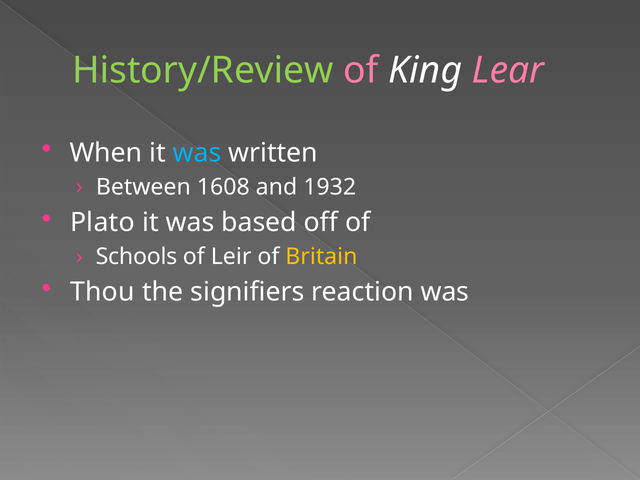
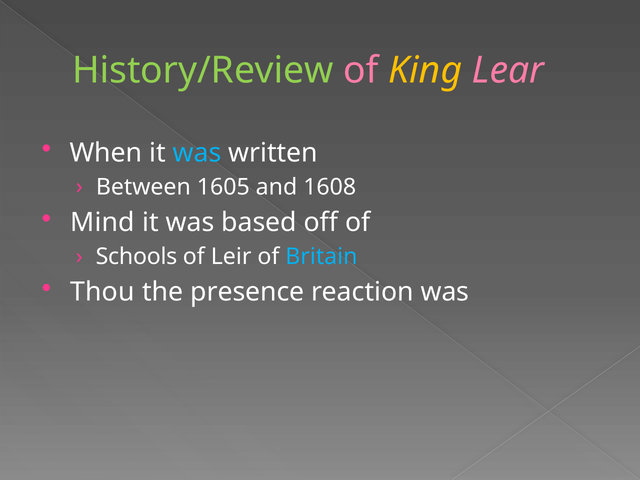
King colour: white -> yellow
1608: 1608 -> 1605
1932: 1932 -> 1608
Plato: Plato -> Mind
Britain colour: yellow -> light blue
signifiers: signifiers -> presence
